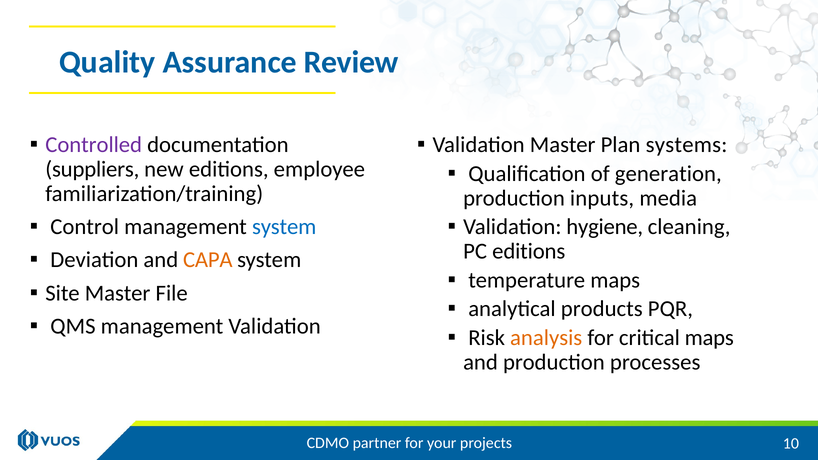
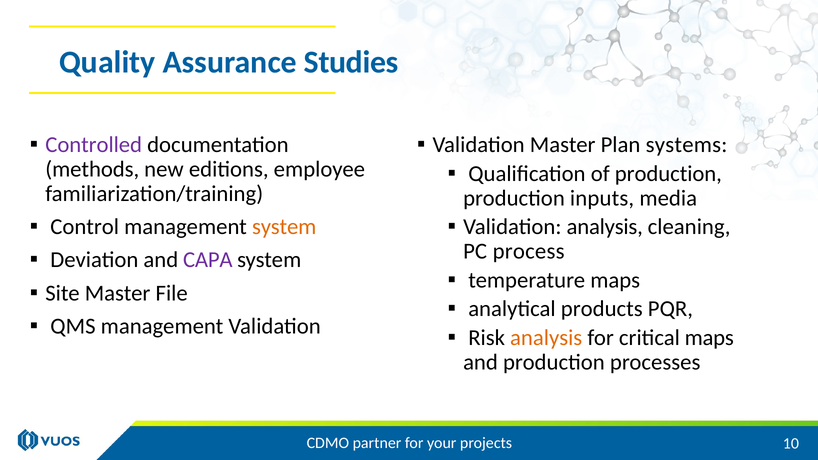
Review: Review -> Studies
suppliers: suppliers -> methods
of generation: generation -> production
system at (284, 227) colour: blue -> orange
Validation hygiene: hygiene -> analysis
PC editions: editions -> process
CAPA colour: orange -> purple
